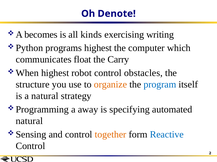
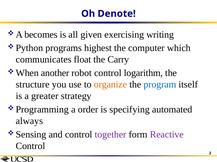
kinds: kinds -> given
highest at (55, 73): highest -> another
obstacles: obstacles -> logarithm
a natural: natural -> greater
away: away -> order
natural at (29, 121): natural -> always
together colour: orange -> purple
Reactive colour: blue -> purple
